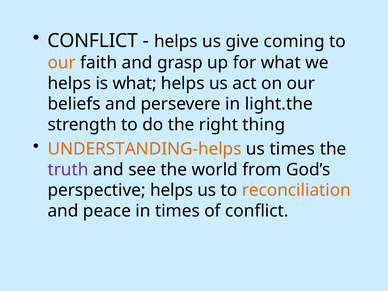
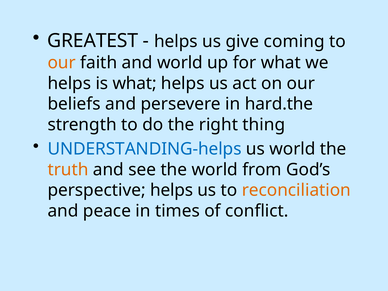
CONFLICT at (93, 41): CONFLICT -> GREATEST
and grasp: grasp -> world
light.the: light.the -> hard.the
UNDERSTANDING-helps colour: orange -> blue
us times: times -> world
truth colour: purple -> orange
